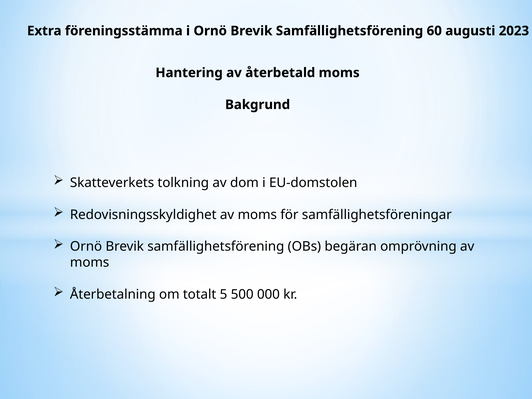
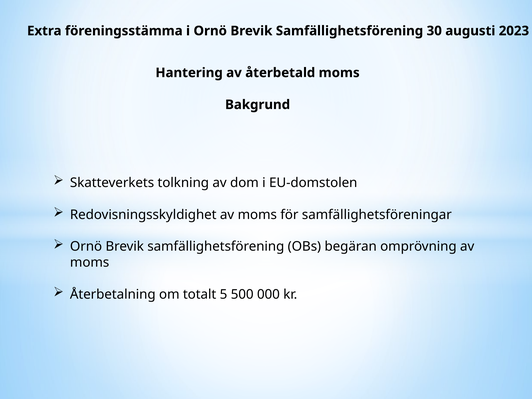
60: 60 -> 30
